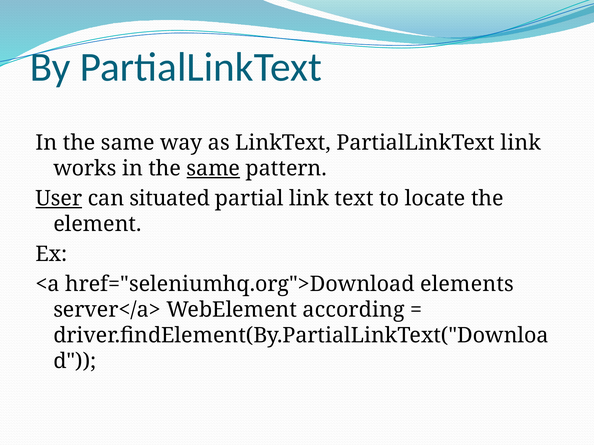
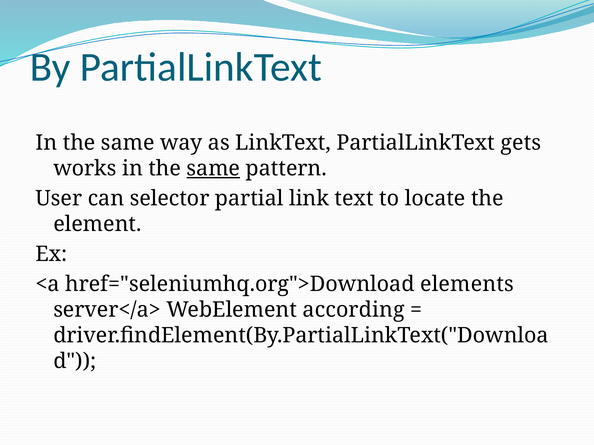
PartialLinkText link: link -> gets
User underline: present -> none
situated: situated -> selector
